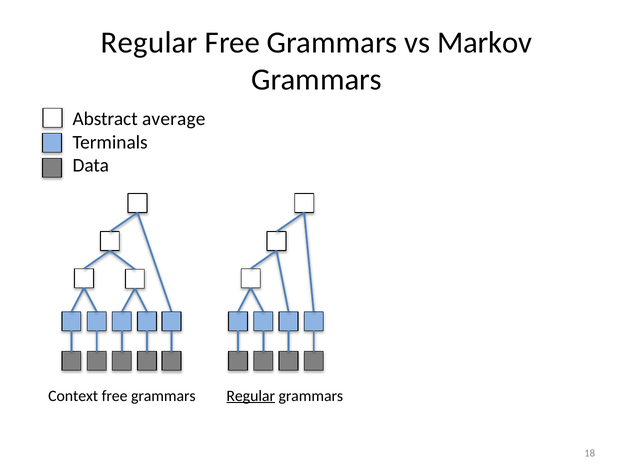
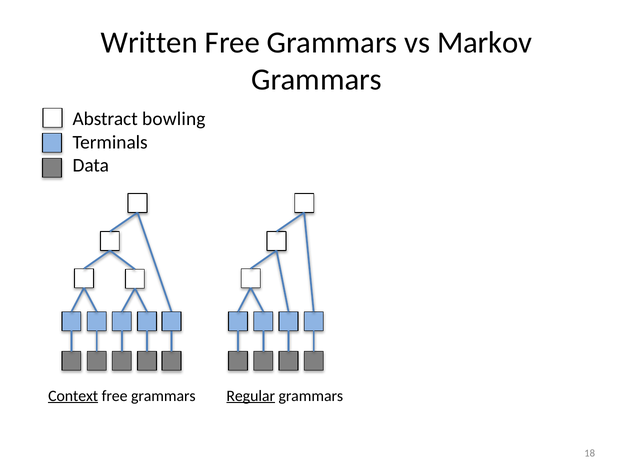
Regular at (149, 43): Regular -> Written
average: average -> bowling
Context underline: none -> present
